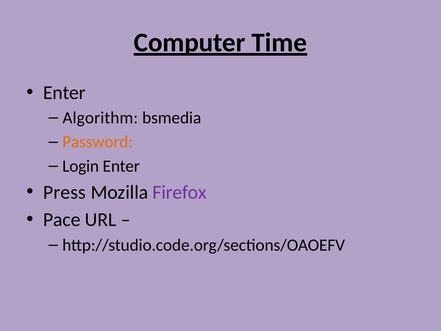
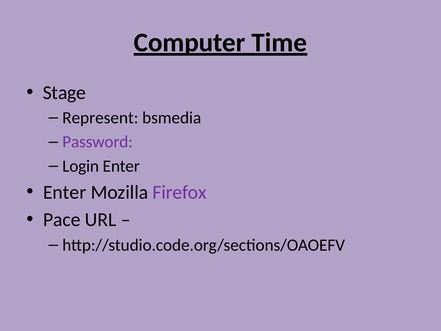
Enter at (64, 93): Enter -> Stage
Algorithm: Algorithm -> Represent
Password colour: orange -> purple
Press at (65, 192): Press -> Enter
